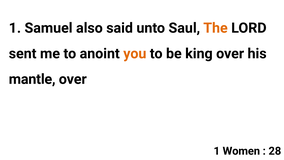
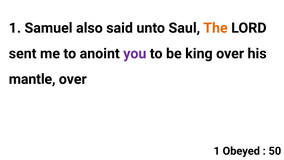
you colour: orange -> purple
Women: Women -> Obeyed
28: 28 -> 50
